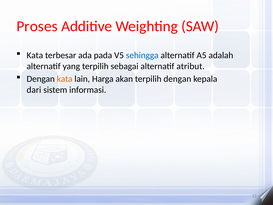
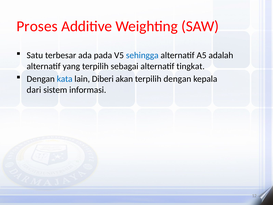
Kata at (35, 55): Kata -> Satu
atribut: atribut -> tingkat
kata at (65, 79) colour: orange -> blue
Harga: Harga -> Diberi
